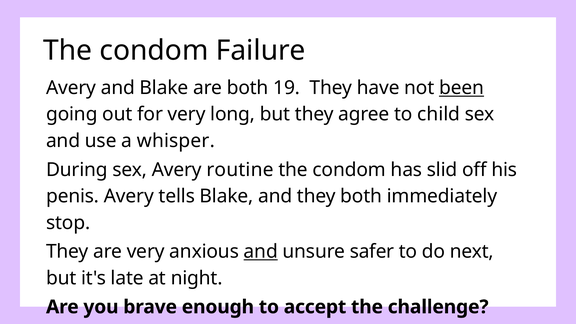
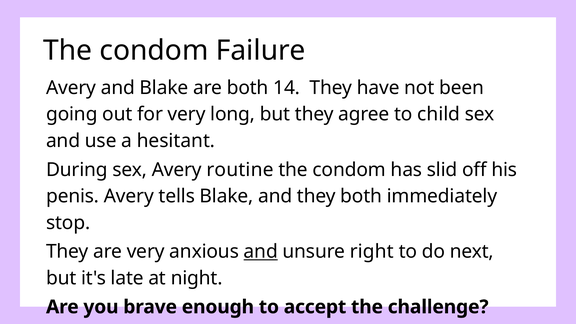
19: 19 -> 14
been underline: present -> none
whisper: whisper -> hesitant
safer: safer -> right
